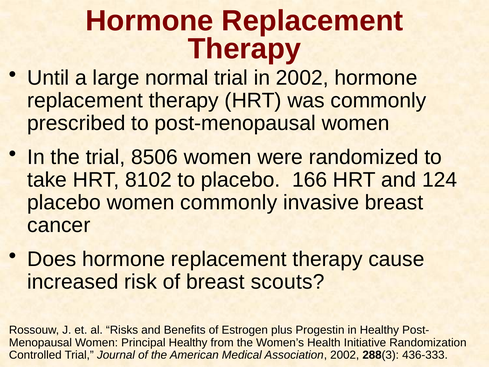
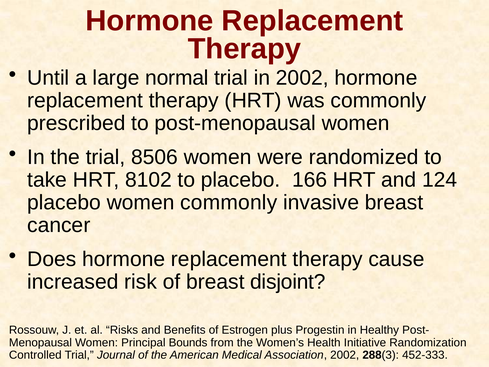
scouts: scouts -> disjoint
Principal Healthy: Healthy -> Bounds
436-333: 436-333 -> 452-333
